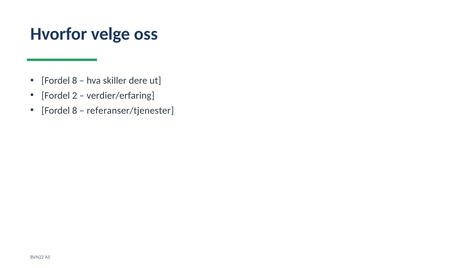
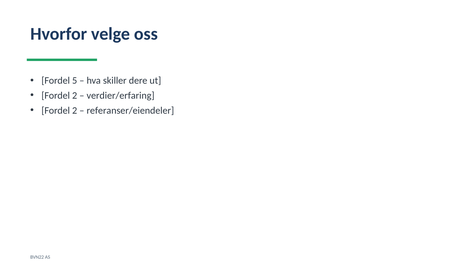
8 at (75, 81): 8 -> 5
8 at (75, 110): 8 -> 2
referanser/tjenester: referanser/tjenester -> referanser/eiendeler
